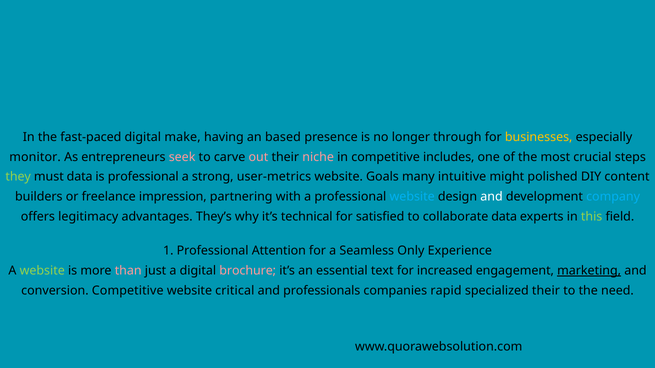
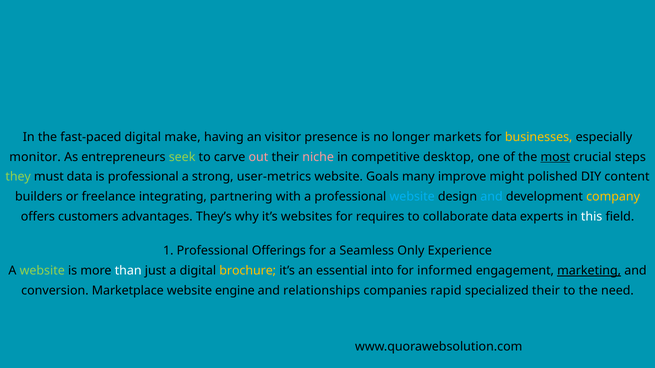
based: based -> visitor
through: through -> markets
seek colour: pink -> light green
includes: includes -> desktop
most underline: none -> present
intuitive: intuitive -> improve
impression: impression -> integrating
and at (492, 197) colour: white -> light blue
company colour: light blue -> yellow
legitimacy: legitimacy -> customers
technical: technical -> websites
satisfied: satisfied -> requires
this colour: light green -> white
Attention: Attention -> Offerings
than colour: pink -> white
brochure colour: pink -> yellow
text: text -> into
increased: increased -> informed
conversion Competitive: Competitive -> Marketplace
critical: critical -> engine
professionals: professionals -> relationships
